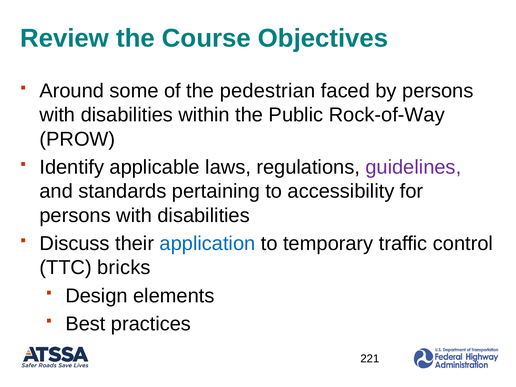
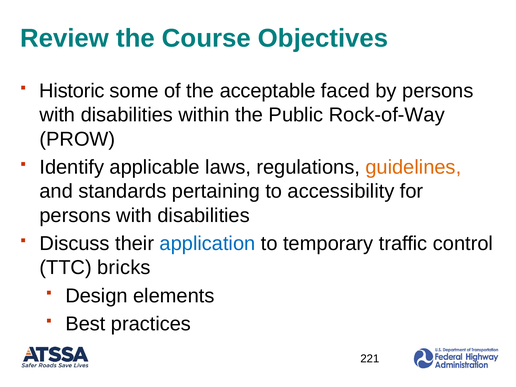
Around: Around -> Historic
pedestrian: pedestrian -> acceptable
guidelines colour: purple -> orange
